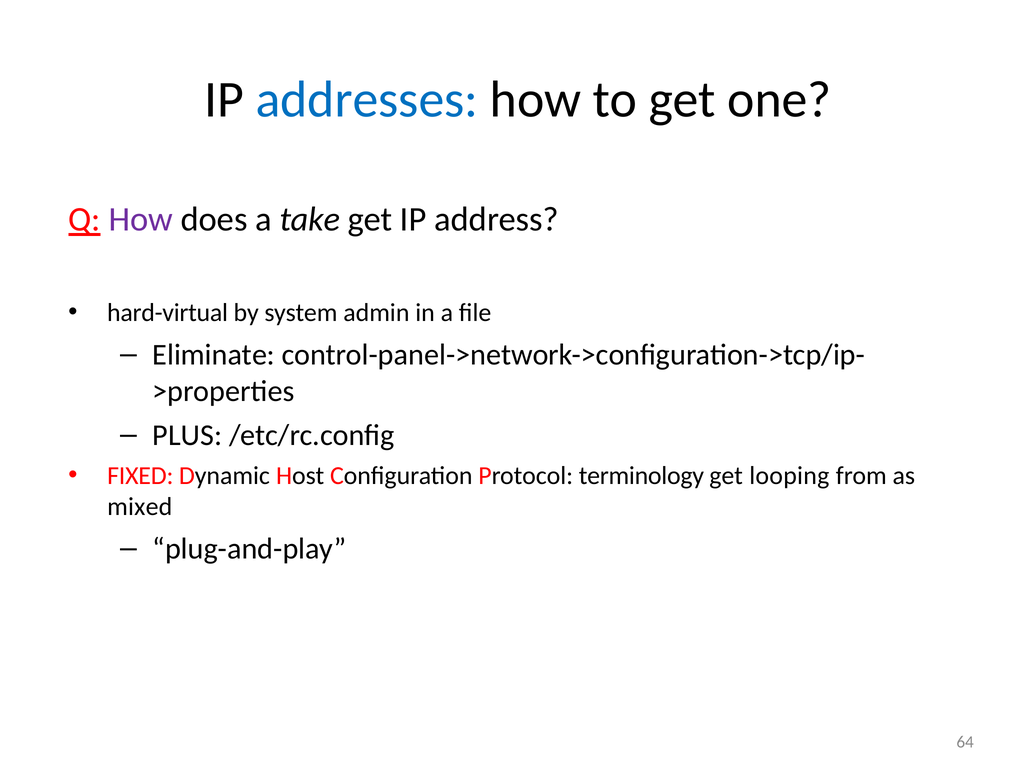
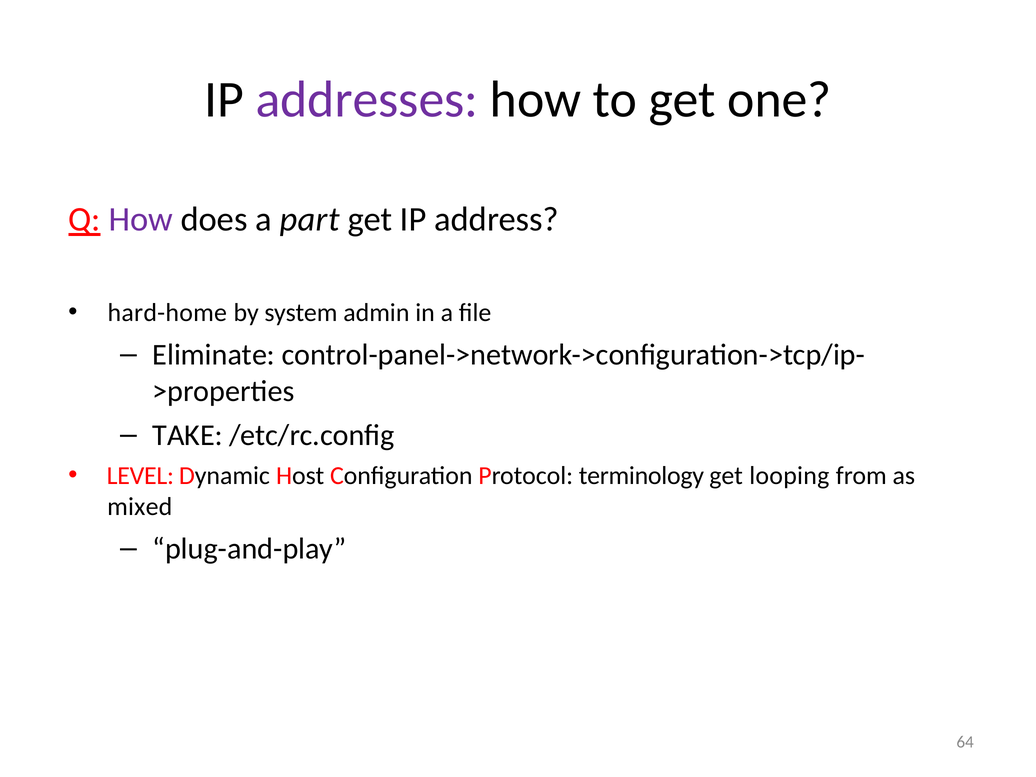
addresses colour: blue -> purple
take: take -> part
hard-virtual: hard-virtual -> hard-home
PLUS: PLUS -> TAKE
FIXED: FIXED -> LEVEL
